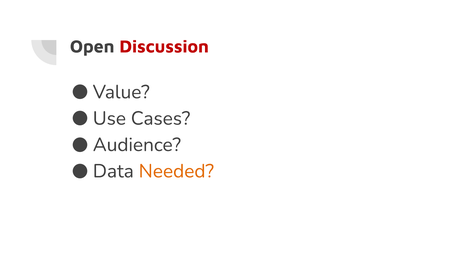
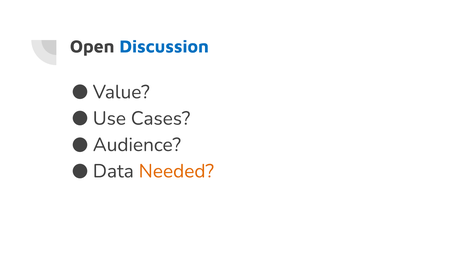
Discussion colour: red -> blue
